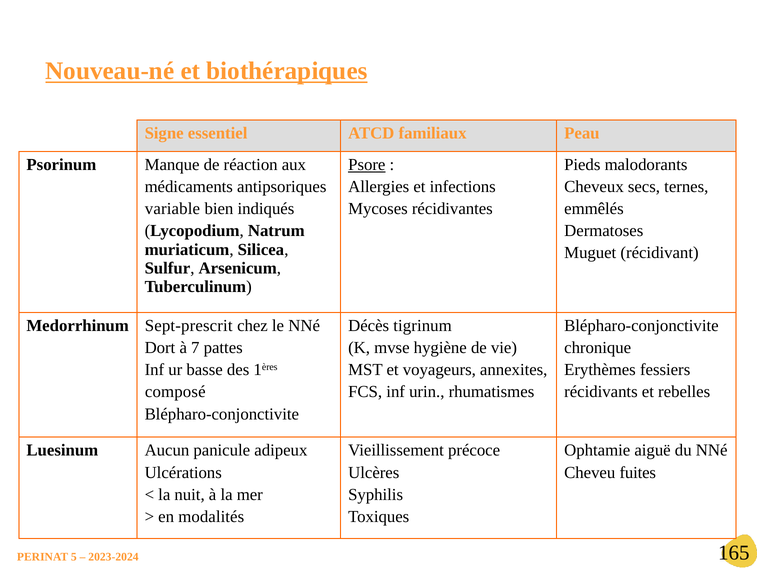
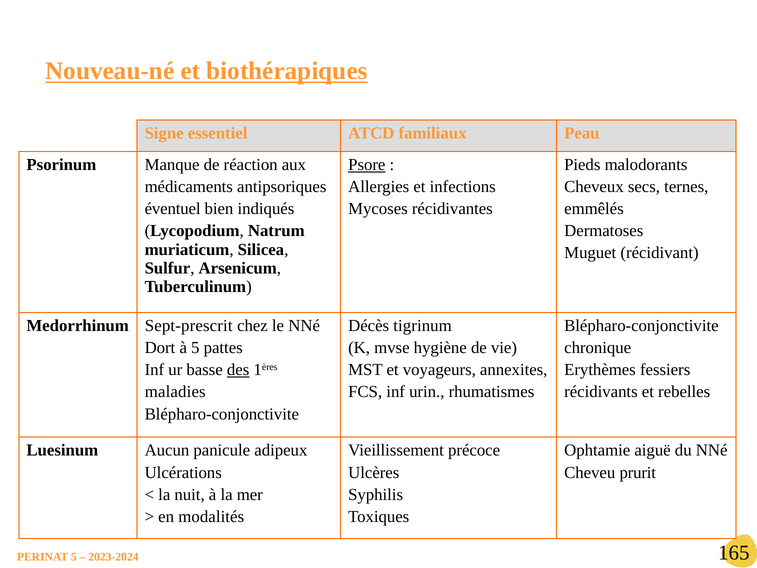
variable: variable -> éventuel
à 7: 7 -> 5
des underline: none -> present
composé: composé -> maladies
fuites: fuites -> prurit
